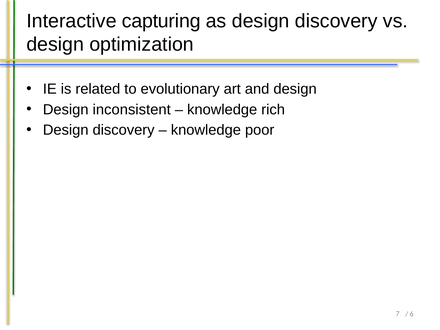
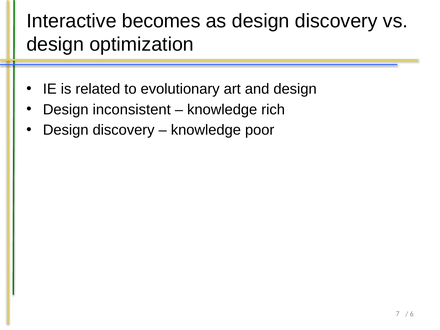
capturing: capturing -> becomes
